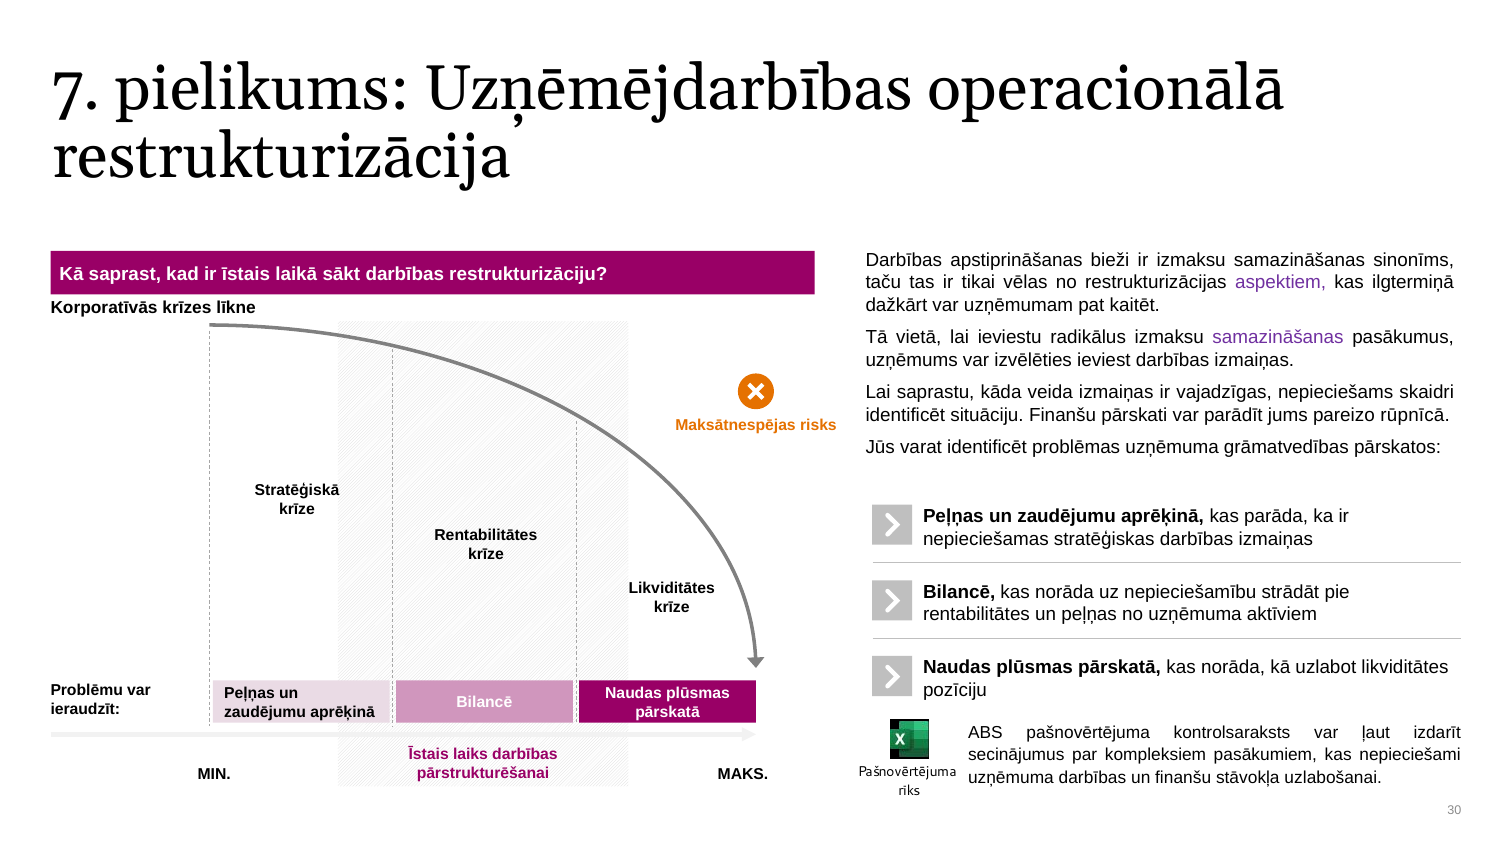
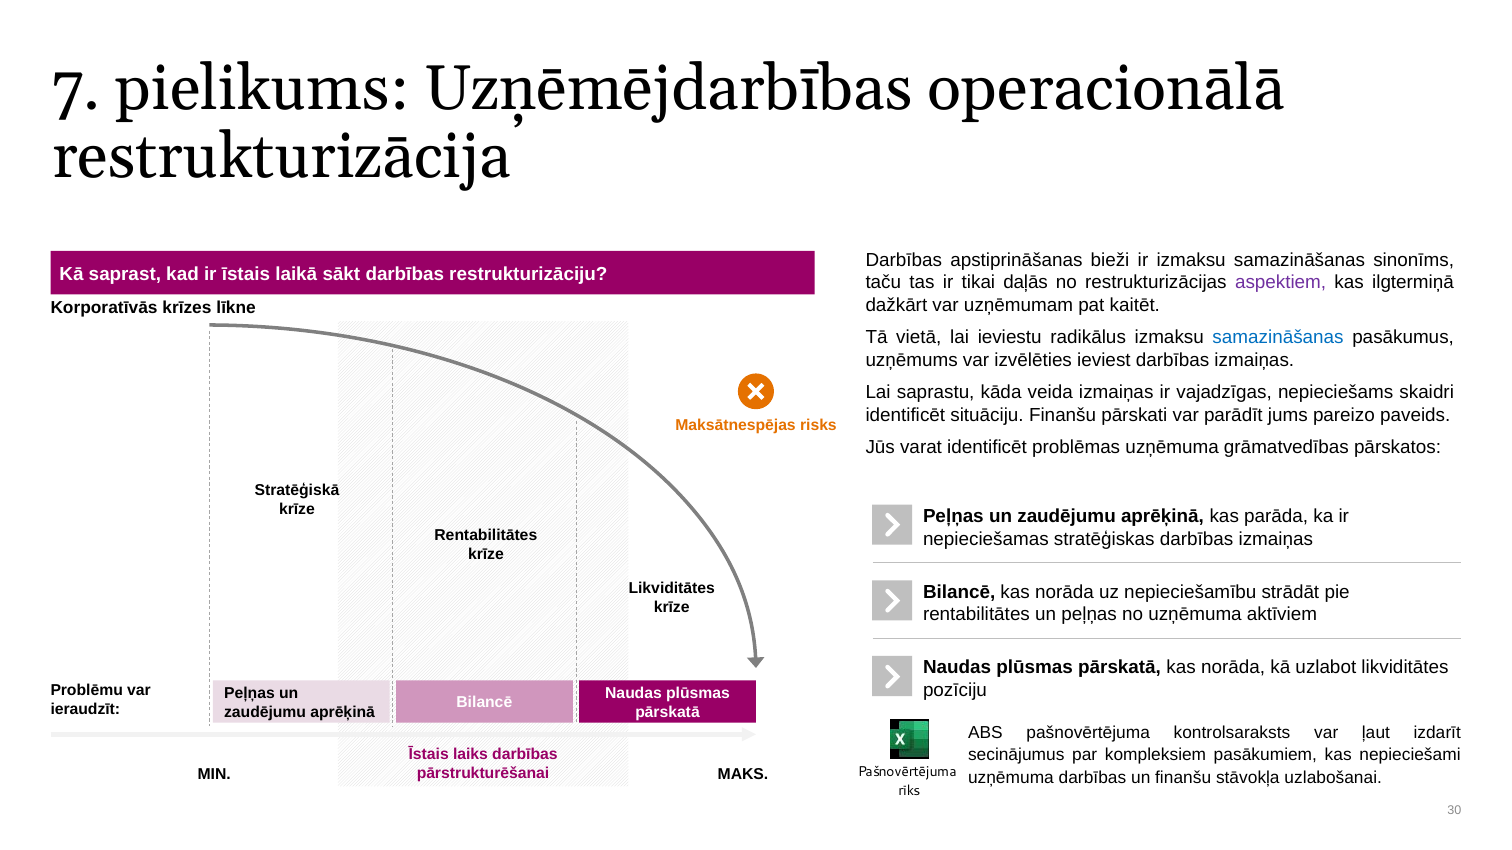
vēlas: vēlas -> daļās
samazināšanas at (1278, 338) colour: purple -> blue
rūpnīcā: rūpnīcā -> paveids
